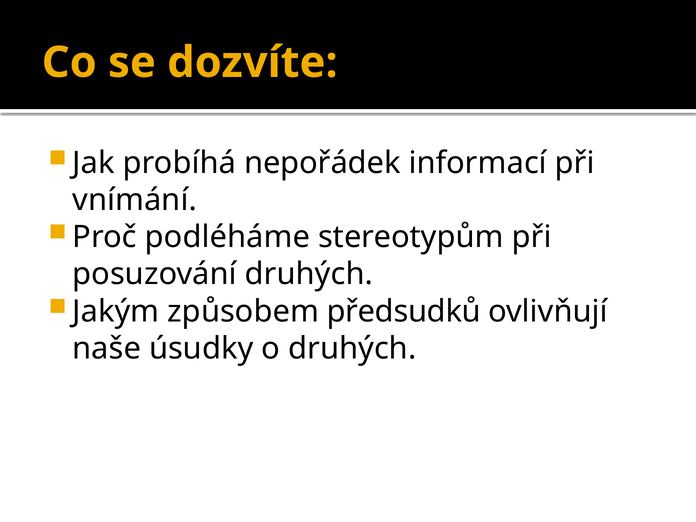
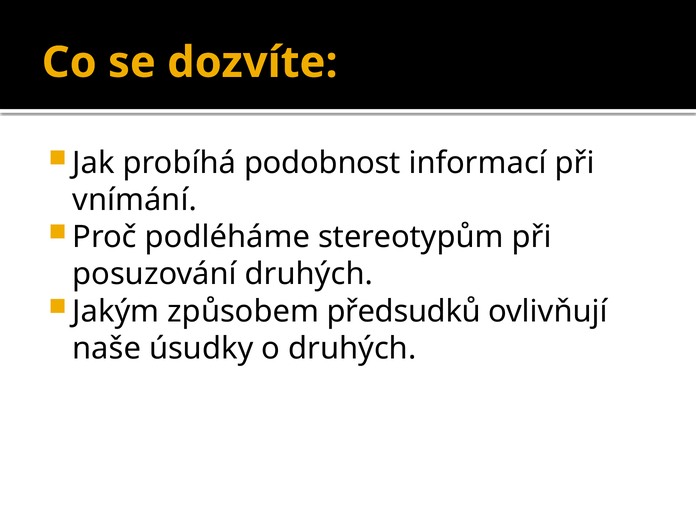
nepořádek: nepořádek -> podobnost
